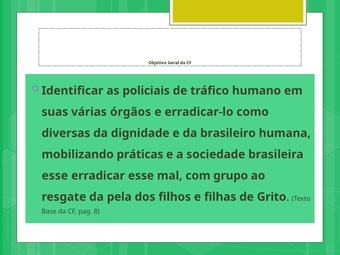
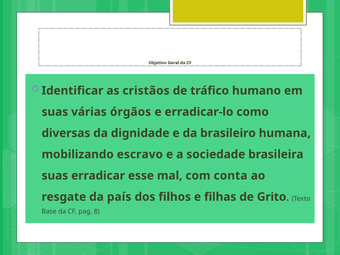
policiais: policiais -> cristãos
práticas: práticas -> escravo
esse at (55, 176): esse -> suas
grupo: grupo -> conta
pela: pela -> país
